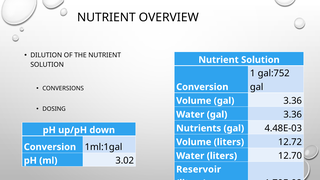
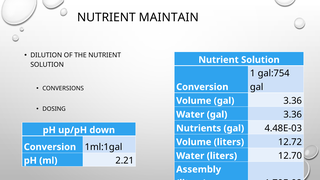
OVERVIEW: OVERVIEW -> MAINTAIN
gal:752: gal:752 -> gal:754
3.02: 3.02 -> 2.21
Reservoir: Reservoir -> Assembly
